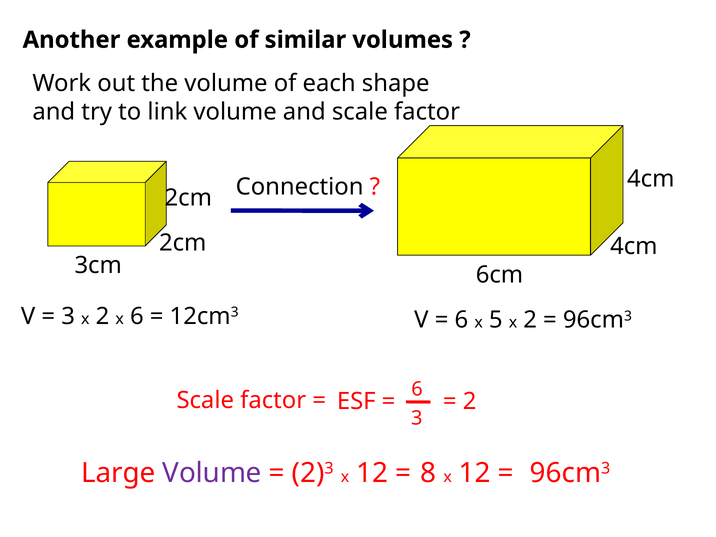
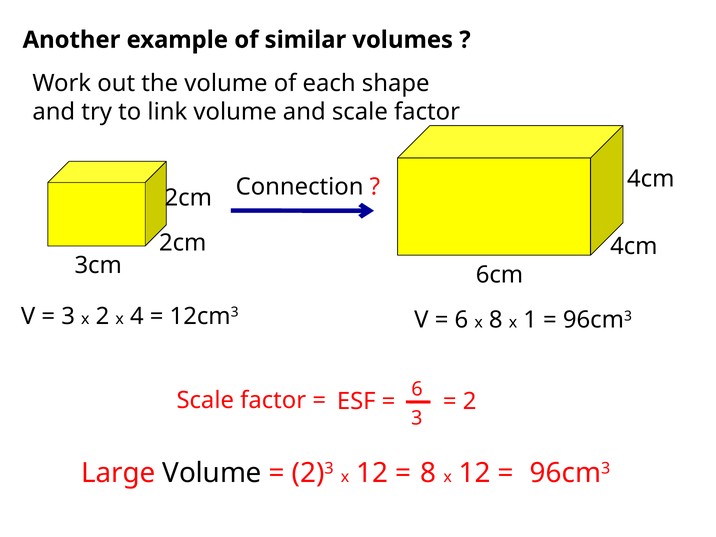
x 6: 6 -> 4
x 5: 5 -> 8
2 at (530, 320): 2 -> 1
Volume at (212, 473) colour: purple -> black
